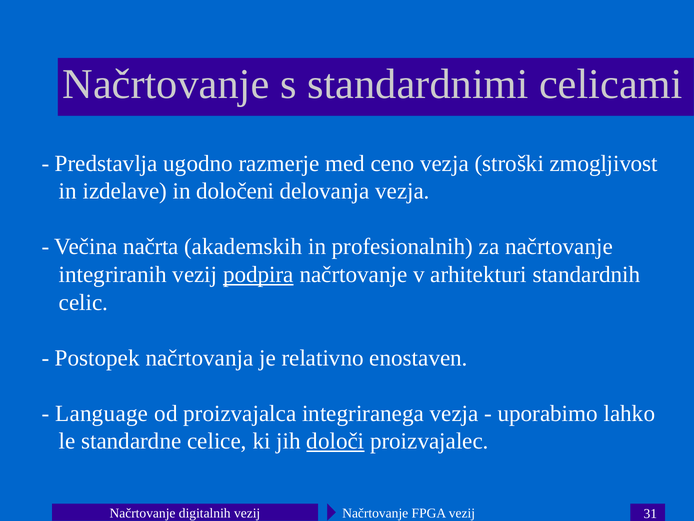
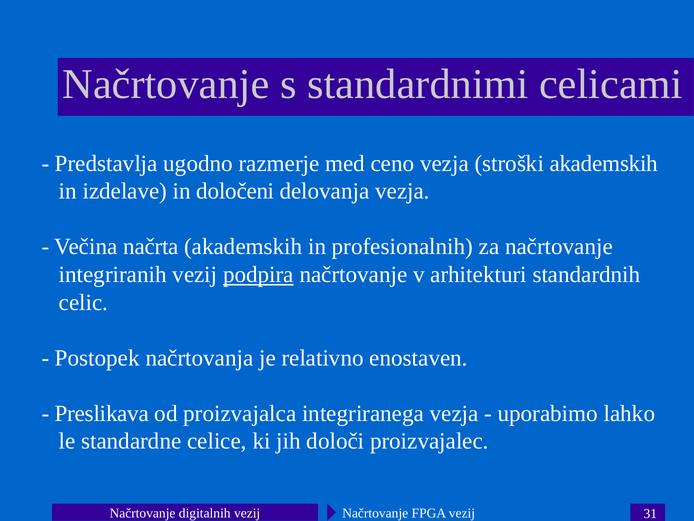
stroški zmogljivost: zmogljivost -> akademskih
Language: Language -> Preslikava
določi underline: present -> none
